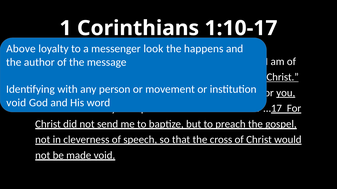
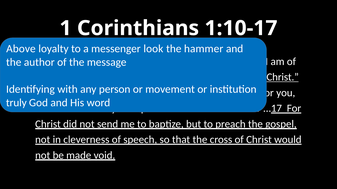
happens: happens -> hammer
you at (286, 93) underline: present -> none
void at (16, 103): void -> truly
